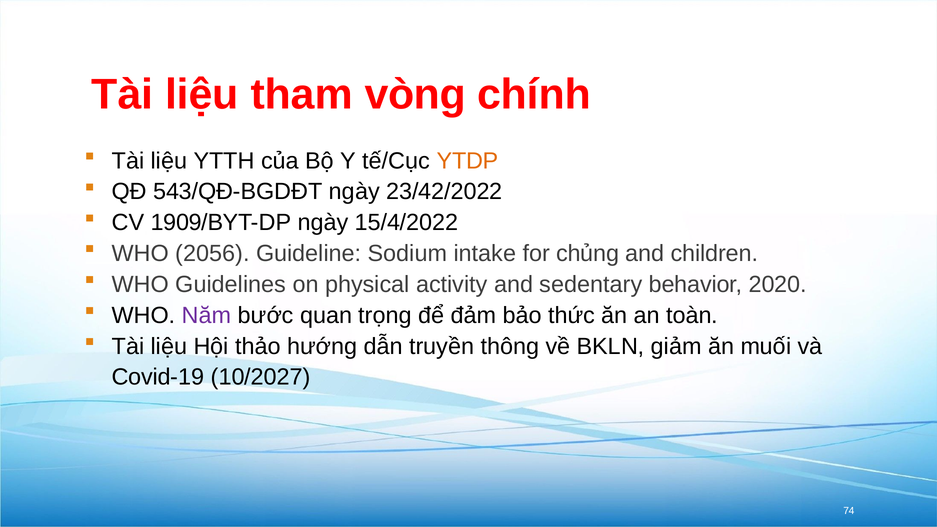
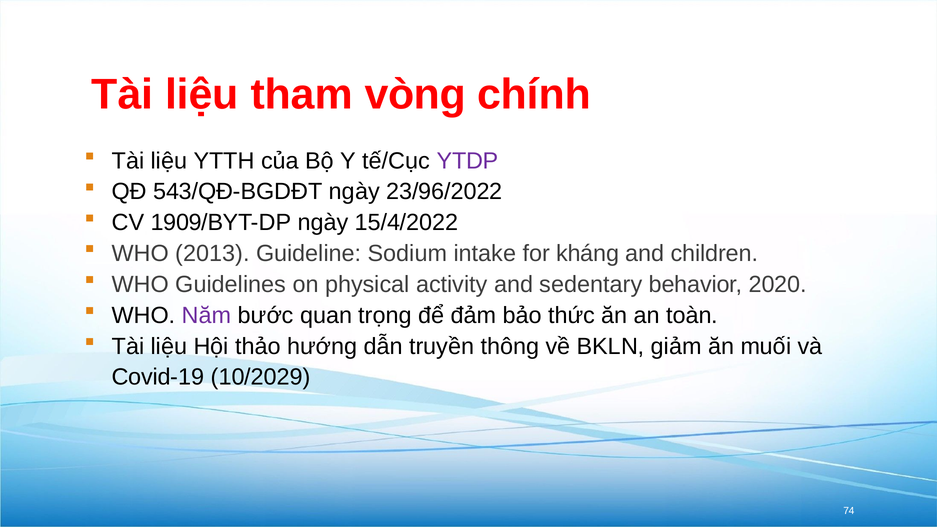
YTDP colour: orange -> purple
23/42/2022: 23/42/2022 -> 23/96/2022
2056: 2056 -> 2013
chủng: chủng -> kháng
10/2027: 10/2027 -> 10/2029
